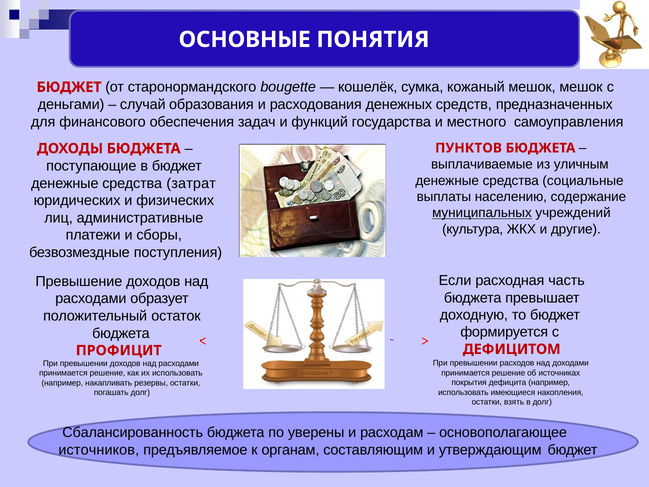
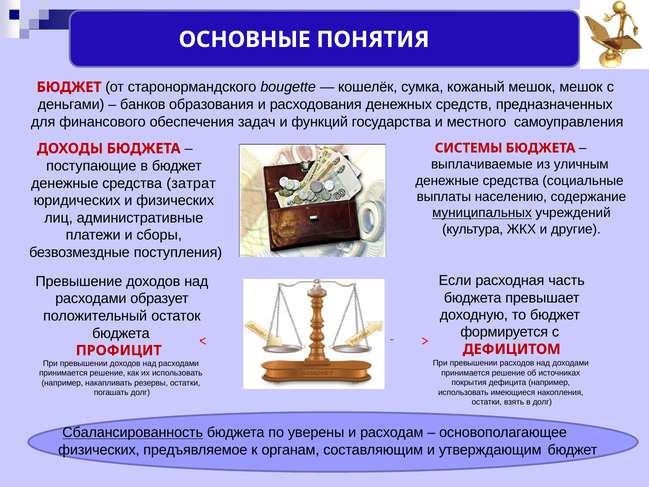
случай: случай -> банков
ПУНКТОВ: ПУНКТОВ -> СИСТЕМЫ
Сбалансированность underline: none -> present
источников at (99, 450): источников -> физических
